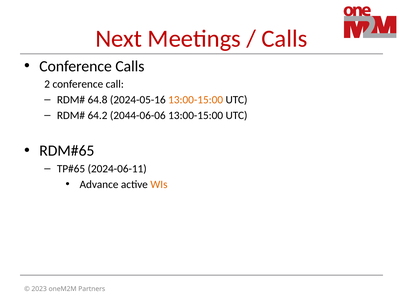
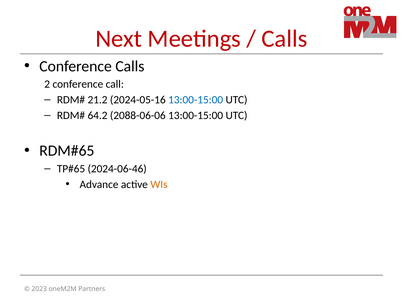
64.8: 64.8 -> 21.2
13:00-15:00 at (196, 100) colour: orange -> blue
2044-06-06: 2044-06-06 -> 2088-06-06
2024-06-11: 2024-06-11 -> 2024-06-46
